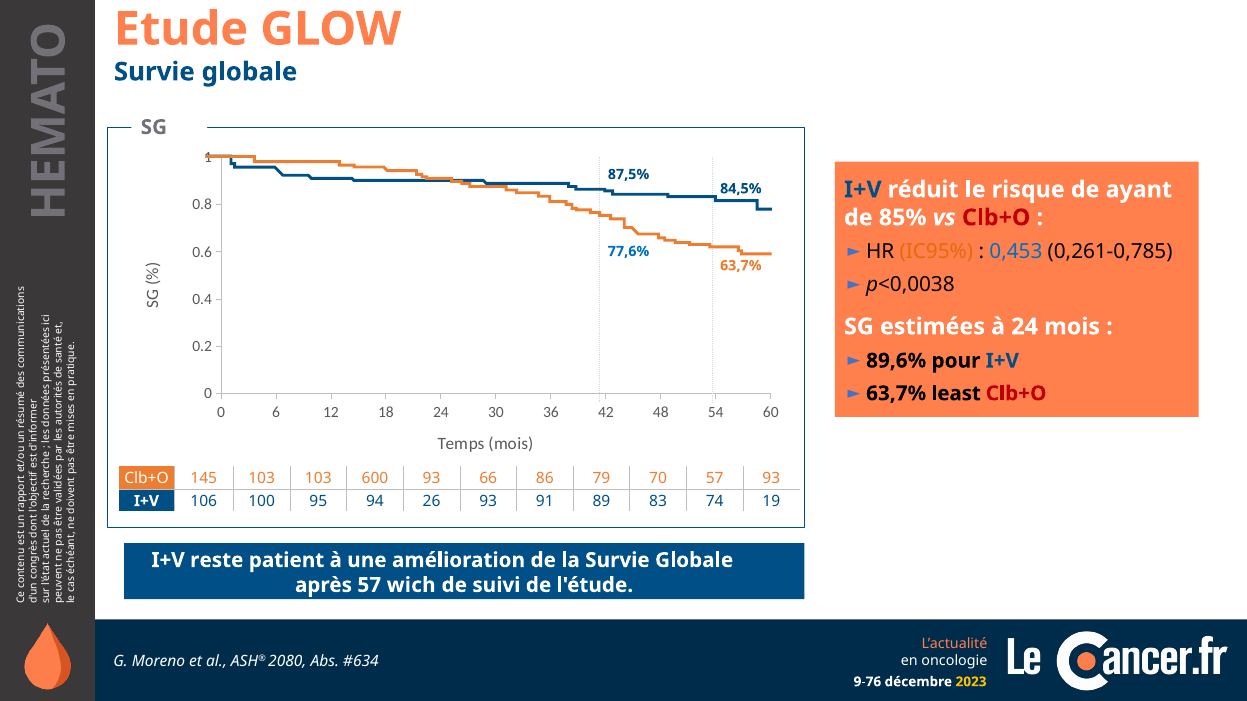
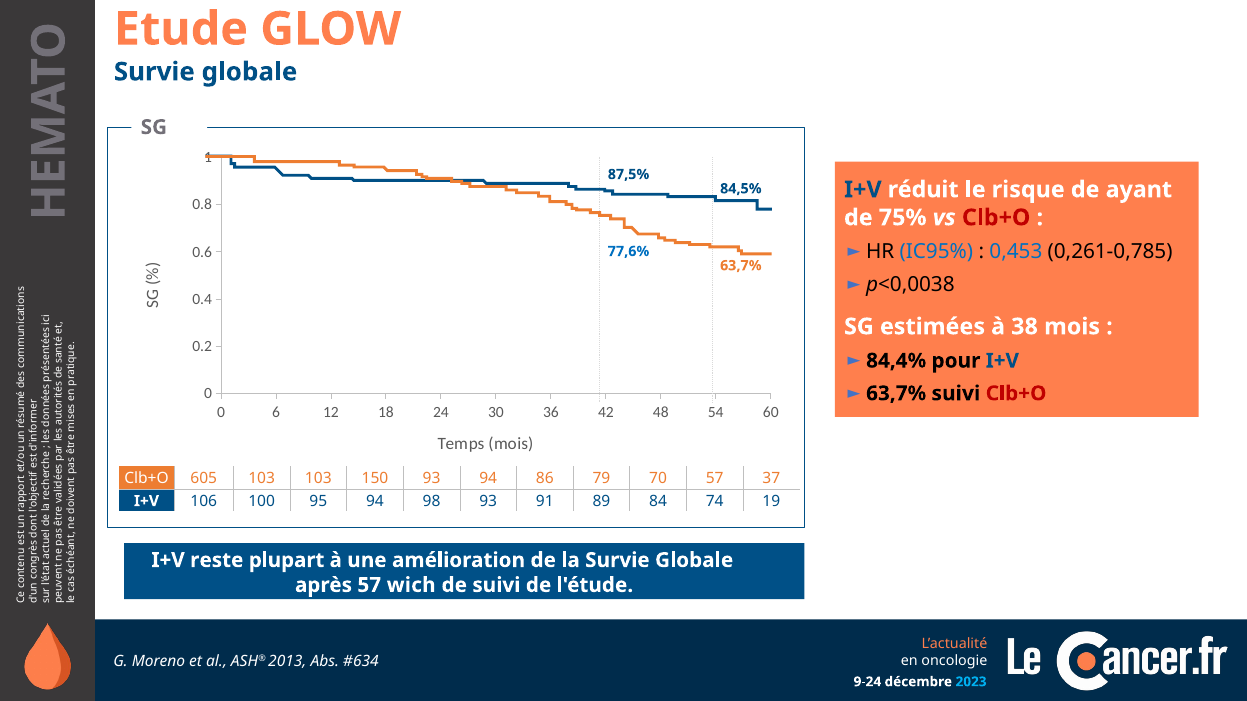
85%: 85% -> 75%
IC95% colour: orange -> blue
à 24: 24 -> 38
89,6%: 89,6% -> 84,4%
63,7% least: least -> suivi
145: 145 -> 605
600: 600 -> 150
93 66: 66 -> 94
57 93: 93 -> 37
26: 26 -> 98
83: 83 -> 84
patient: patient -> plupart
2080: 2080 -> 2013
9-76: 9-76 -> 9-24
2023 colour: yellow -> light blue
